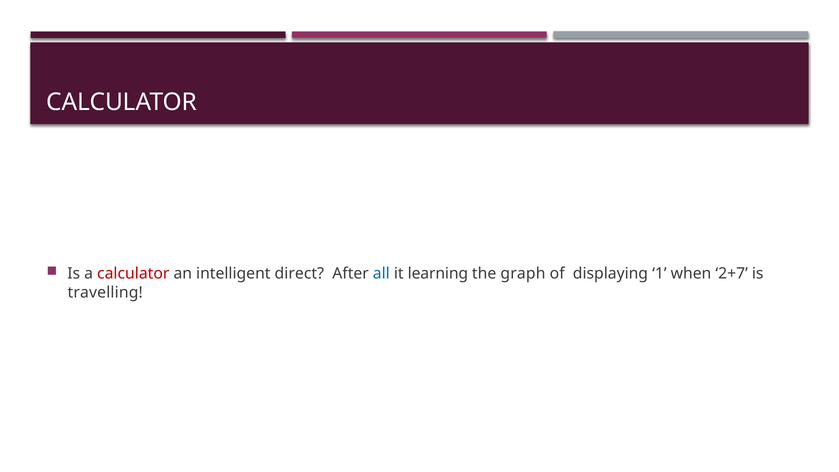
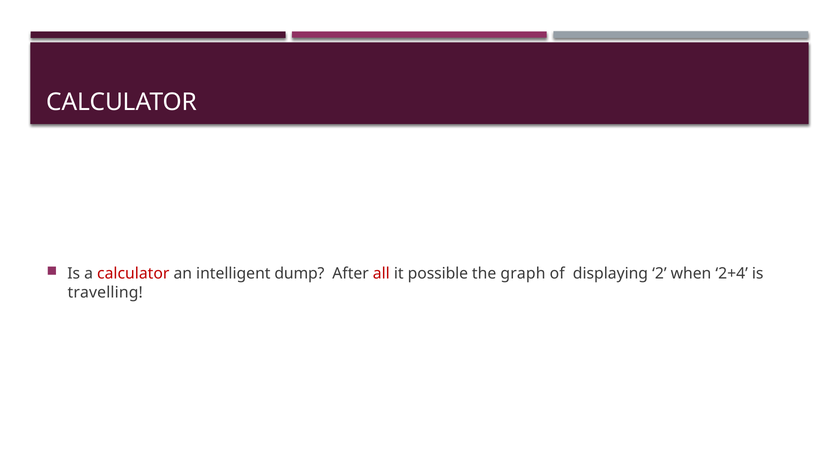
direct: direct -> dump
all colour: blue -> red
learning: learning -> possible
1: 1 -> 2
2+7: 2+7 -> 2+4
